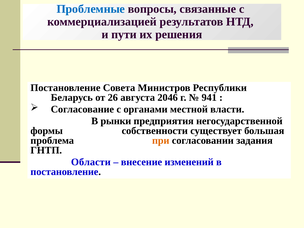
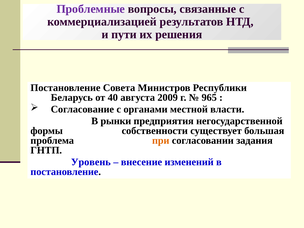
Проблемные colour: blue -> purple
26: 26 -> 40
2046: 2046 -> 2009
941: 941 -> 965
Области: Области -> Уровень
